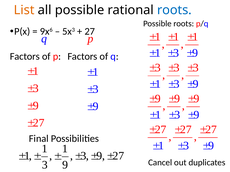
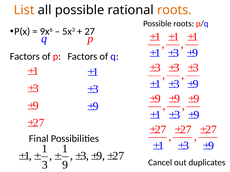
roots at (174, 10) colour: blue -> orange
